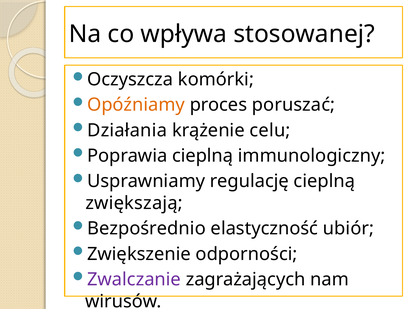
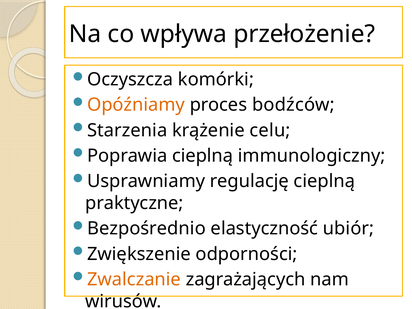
stosowanej: stosowanej -> przełożenie
poruszać: poruszać -> bodźców
Działania: Działania -> Starzenia
zwiększają: zwiększają -> praktyczne
Zwalczanie colour: purple -> orange
